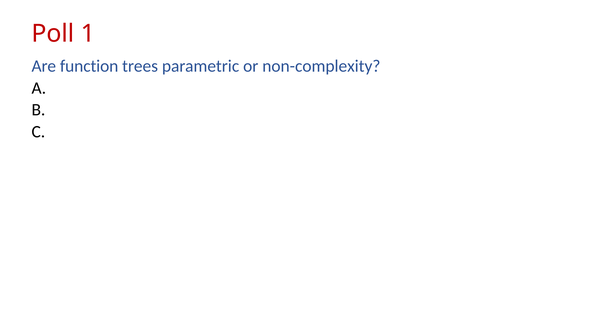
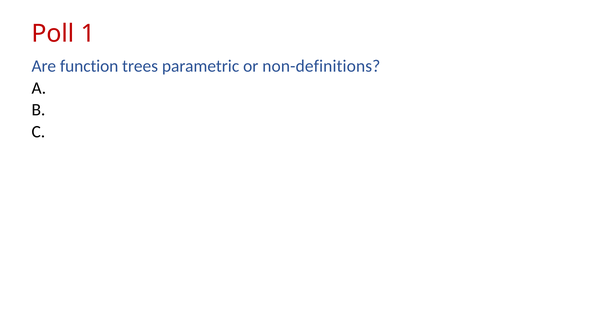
non-complexity: non-complexity -> non-definitions
